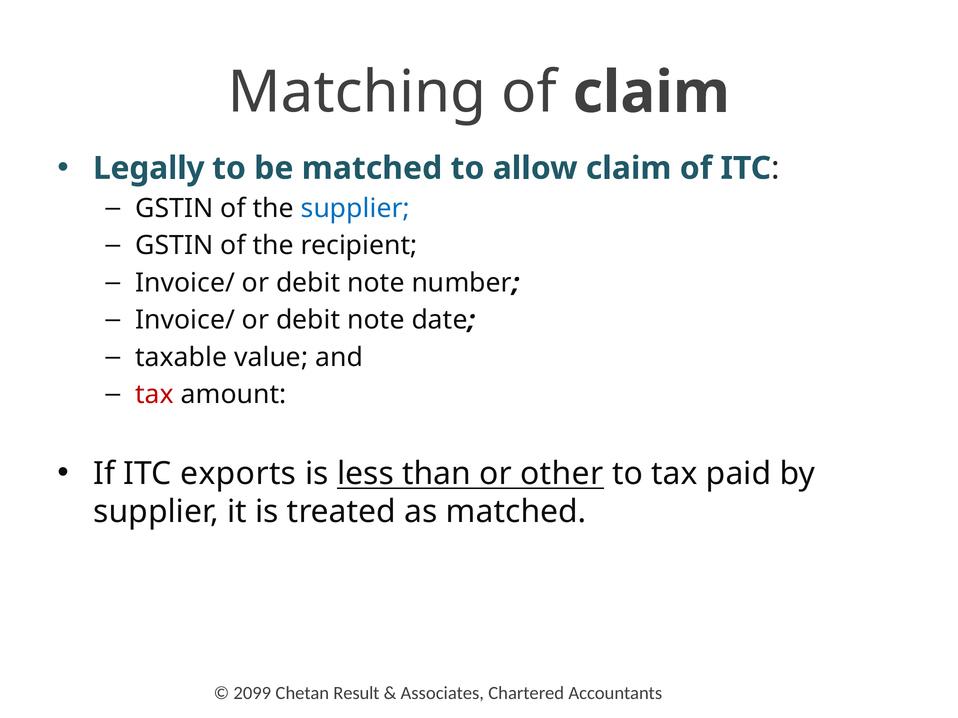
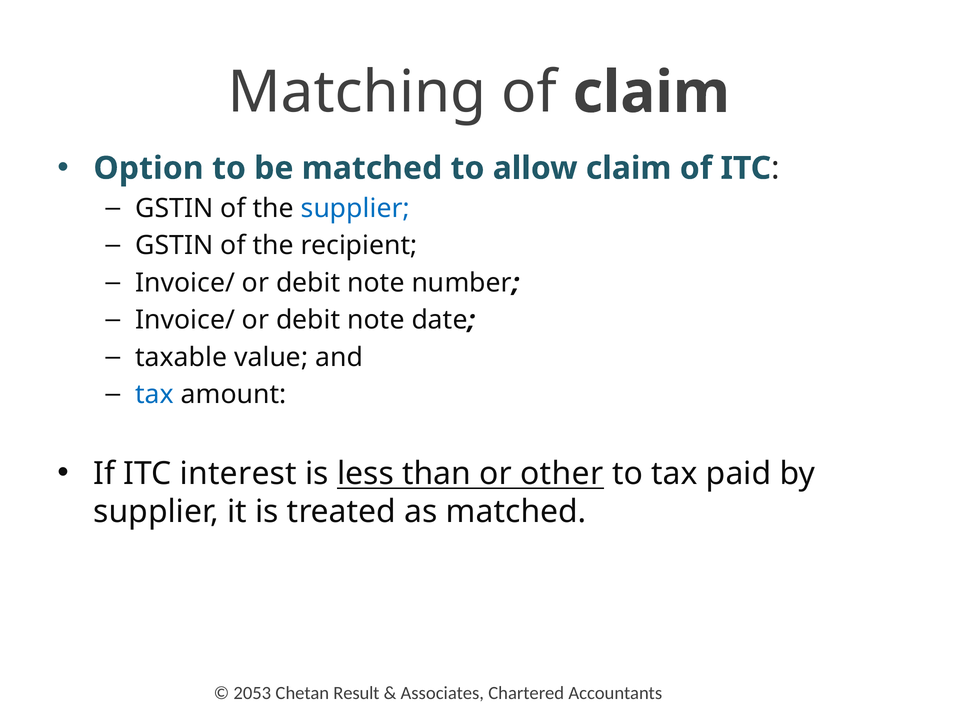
Legally: Legally -> Option
tax at (155, 395) colour: red -> blue
exports: exports -> interest
2099: 2099 -> 2053
